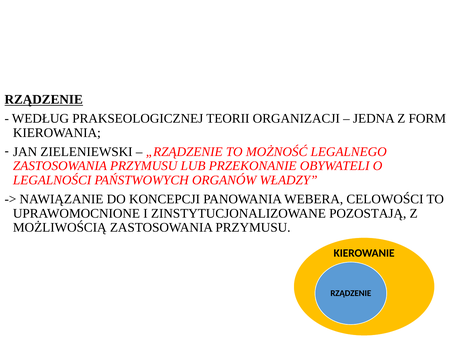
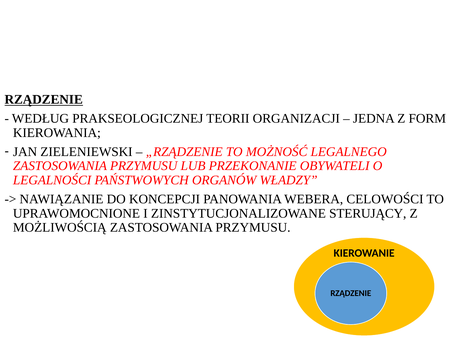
POZOSTAJĄ: POZOSTAJĄ -> STERUJĄCY
